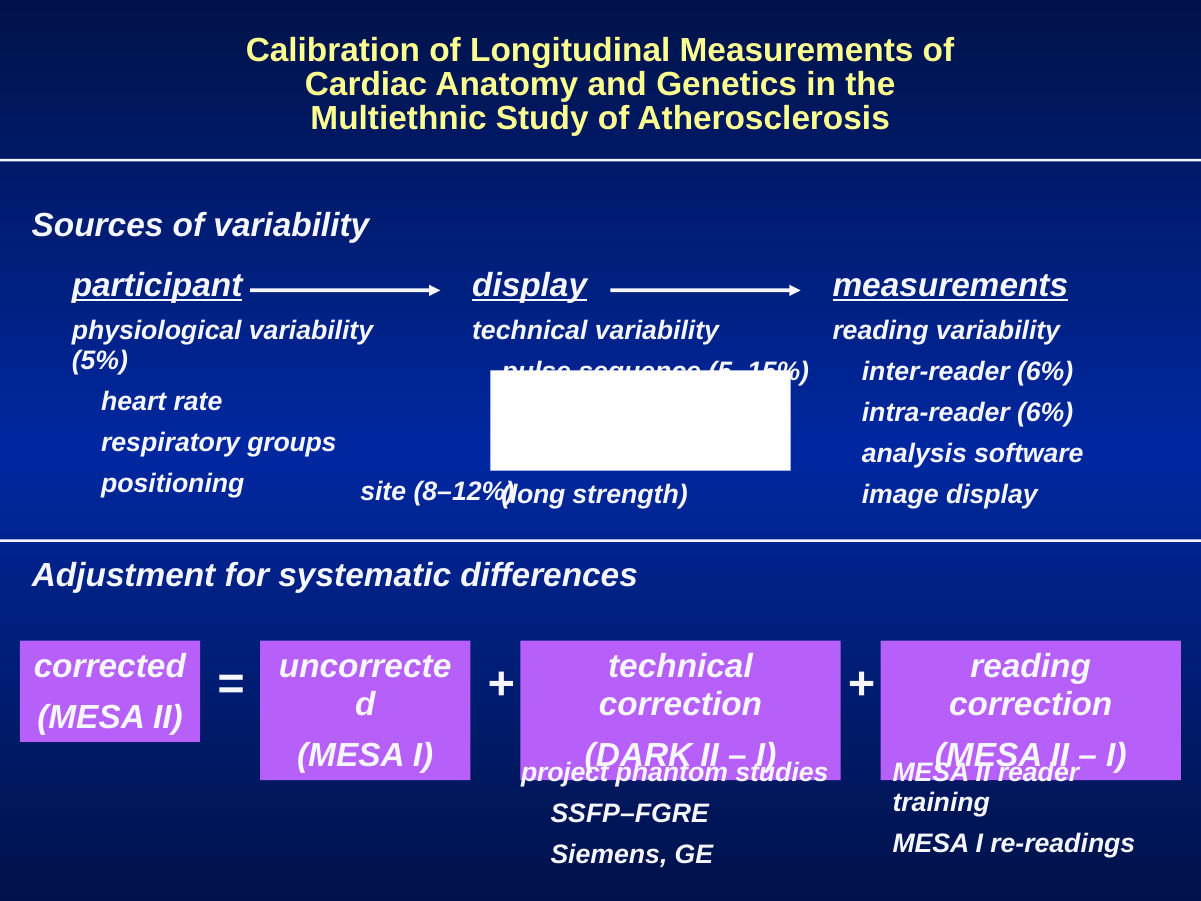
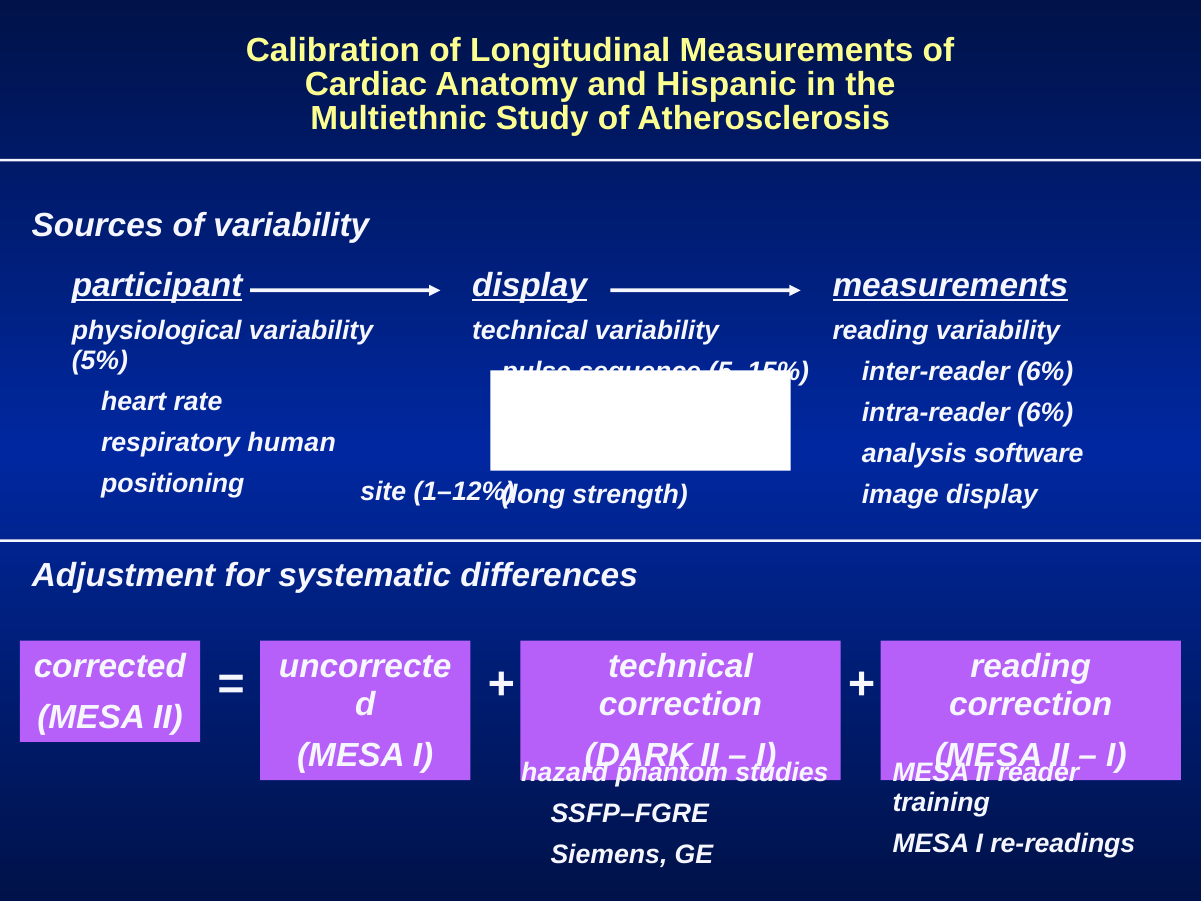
Genetics: Genetics -> Hispanic
groups: groups -> human
8–12%: 8–12% -> 1–12%
project: project -> hazard
